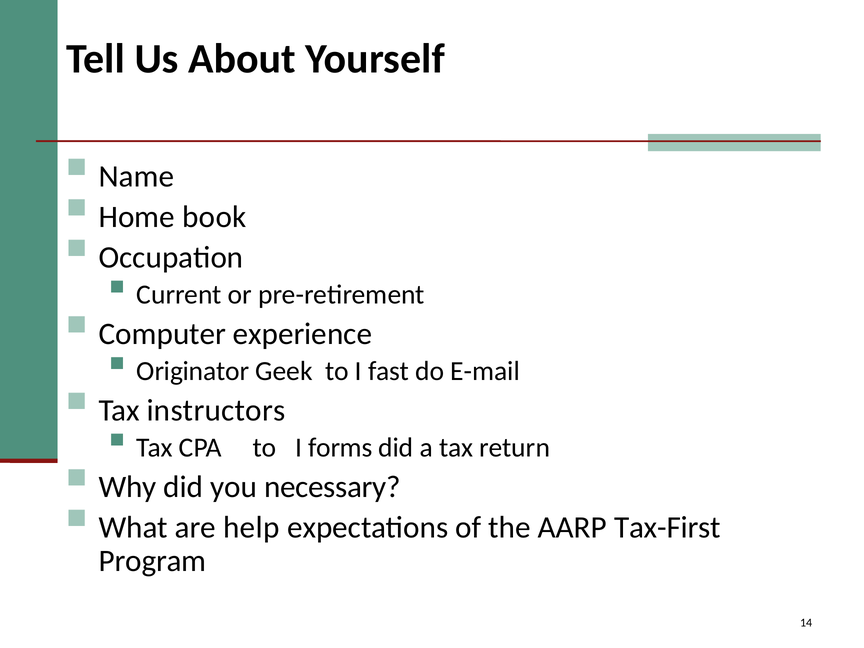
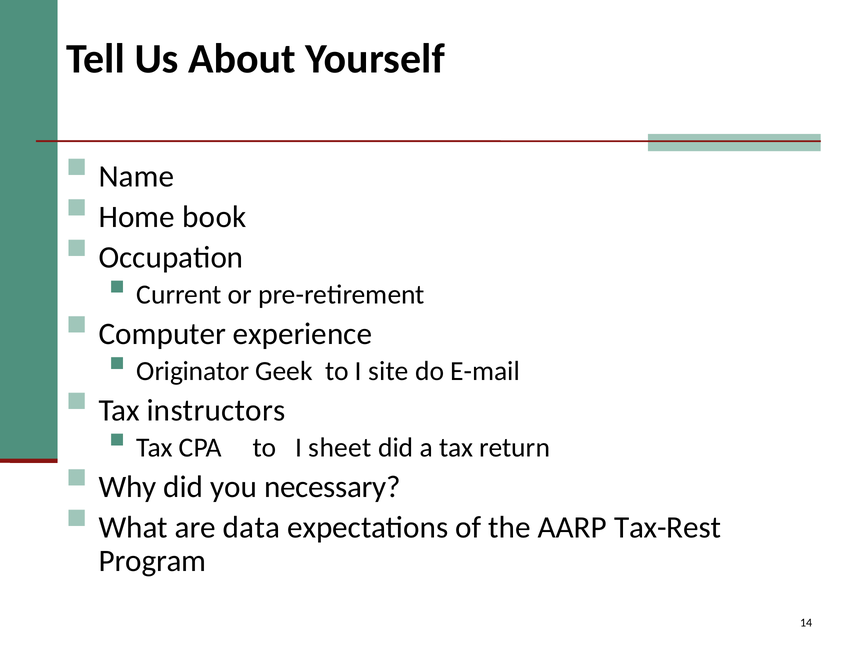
fast: fast -> site
forms: forms -> sheet
help: help -> data
Tax-First: Tax-First -> Tax-Rest
